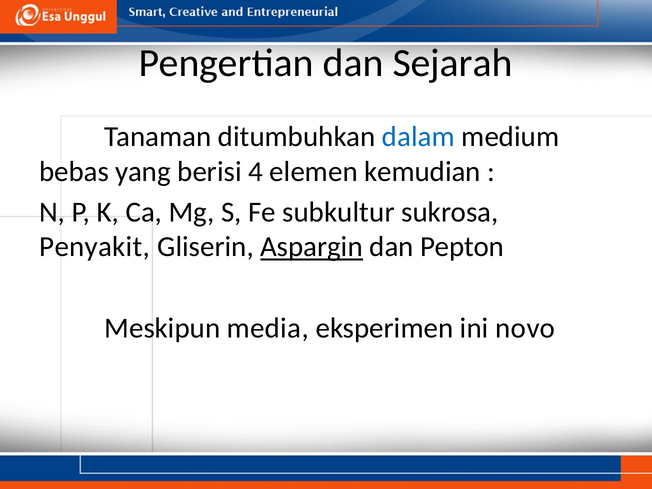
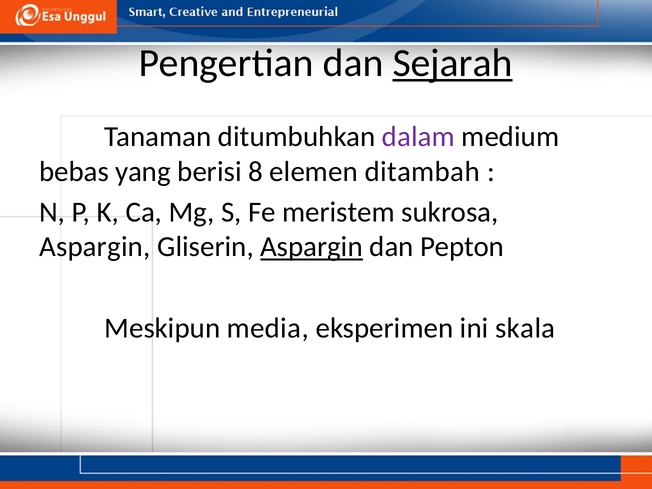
Sejarah underline: none -> present
dalam colour: blue -> purple
4: 4 -> 8
kemudian: kemudian -> ditambah
subkultur: subkultur -> meristem
Penyakit at (95, 247): Penyakit -> Aspargin
novo: novo -> skala
